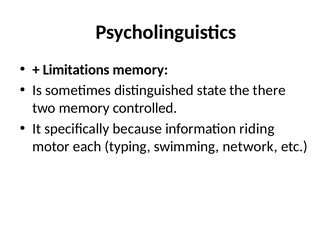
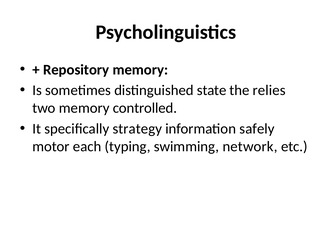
Limitations: Limitations -> Repository
there: there -> relies
because: because -> strategy
riding: riding -> safely
